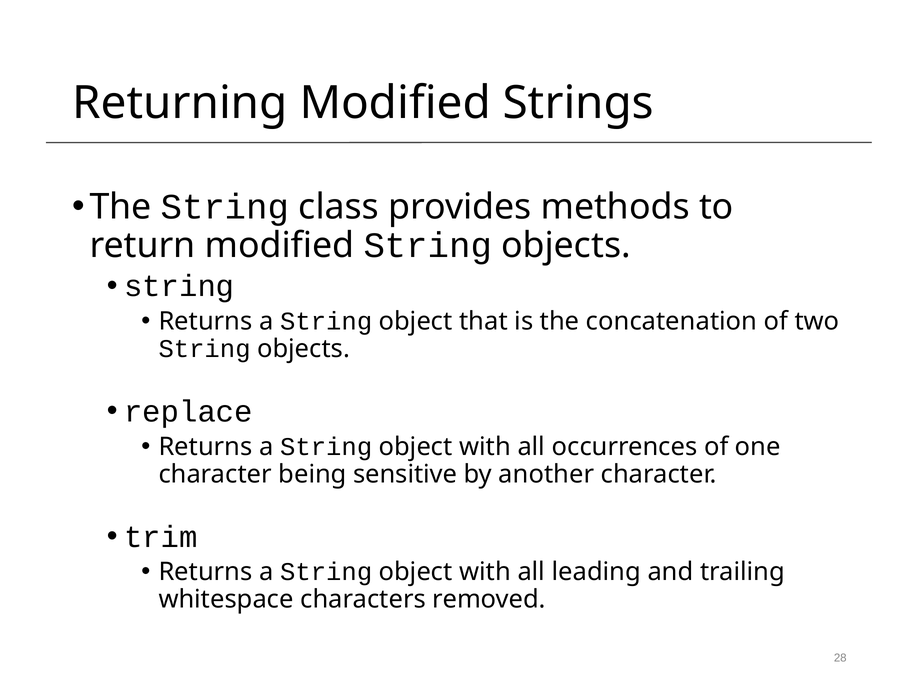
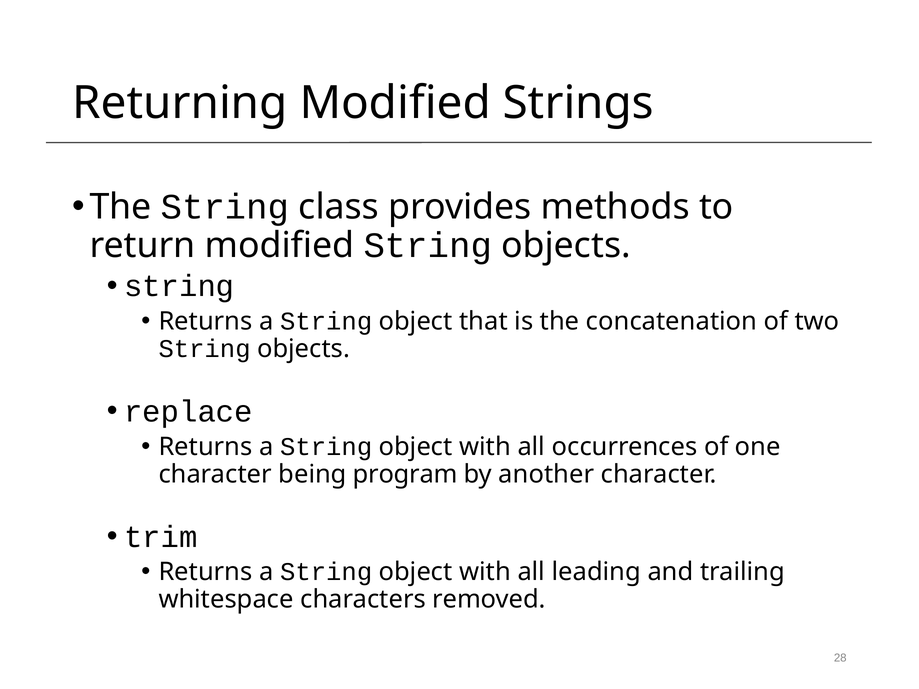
sensitive: sensitive -> program
